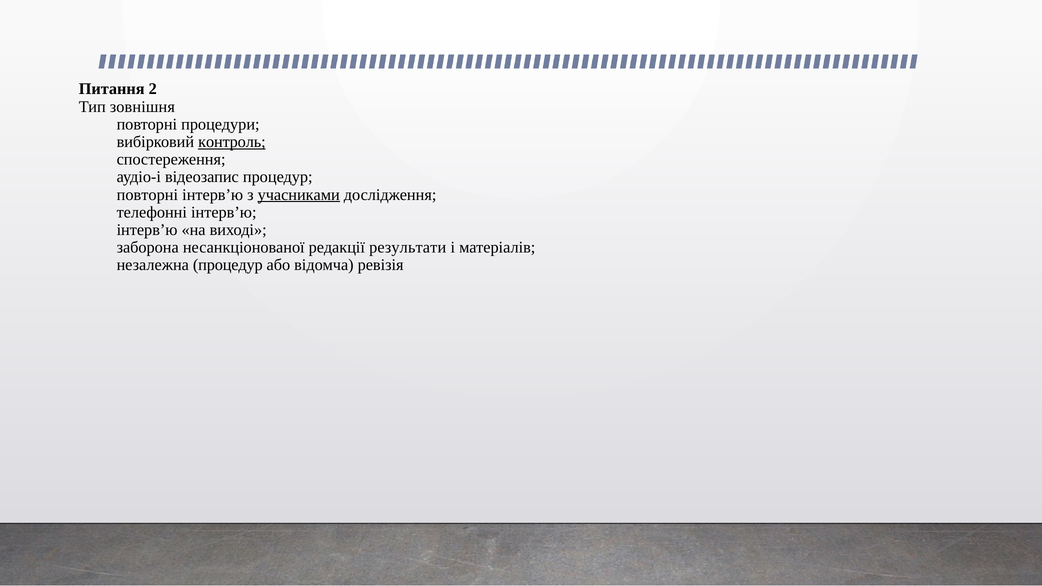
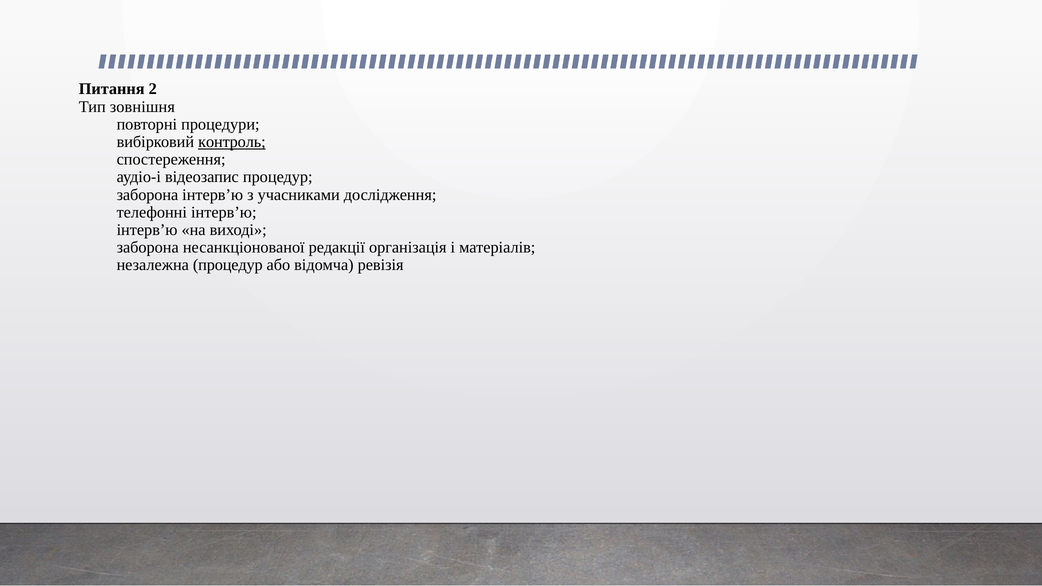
повторні at (147, 195): повторні -> заборона
учасниками underline: present -> none
результати: результати -> організація
